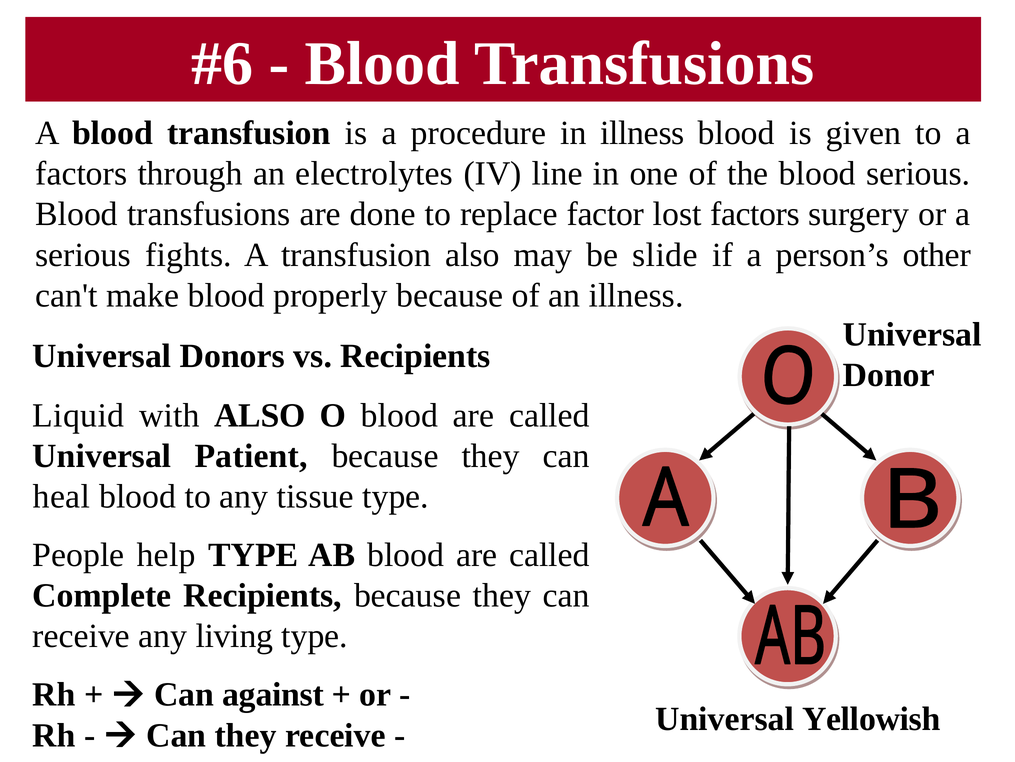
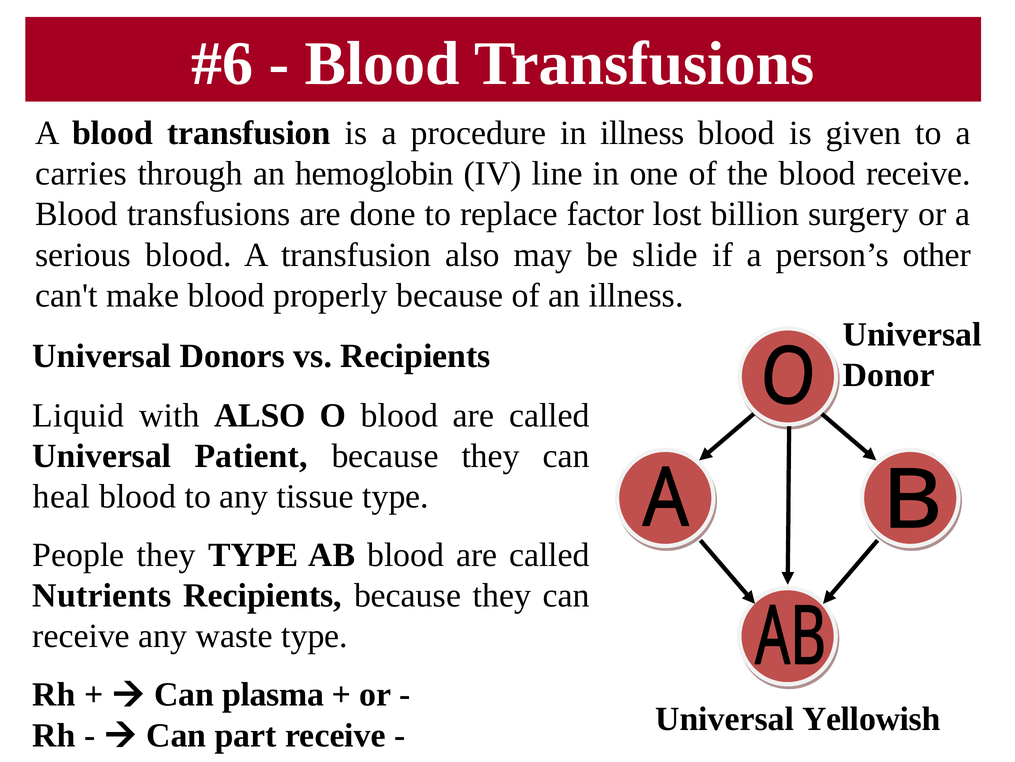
factors at (81, 173): factors -> carries
electrolytes: electrolytes -> hemoglobin
blood serious: serious -> receive
lost factors: factors -> billion
serious fights: fights -> blood
People help: help -> they
Complete: Complete -> Nutrients
living: living -> waste
against: against -> plasma
Can they: they -> part
